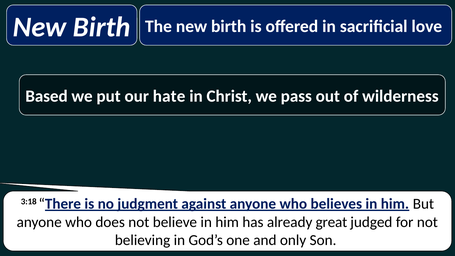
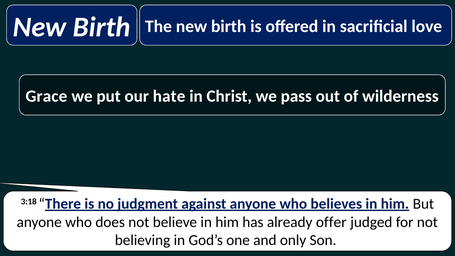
Based: Based -> Grace
great: great -> offer
